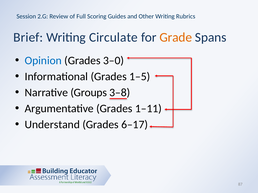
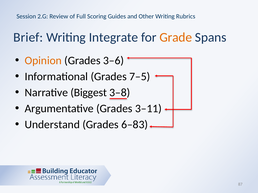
Circulate: Circulate -> Integrate
Opinion colour: blue -> orange
3–0: 3–0 -> 3–6
1–5: 1–5 -> 7–5
Groups: Groups -> Biggest
1–11: 1–11 -> 3–11
6–17: 6–17 -> 6–83
